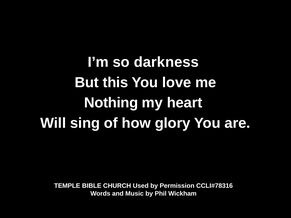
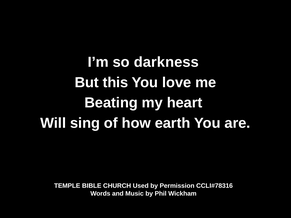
Nothing: Nothing -> Beating
glory: glory -> earth
